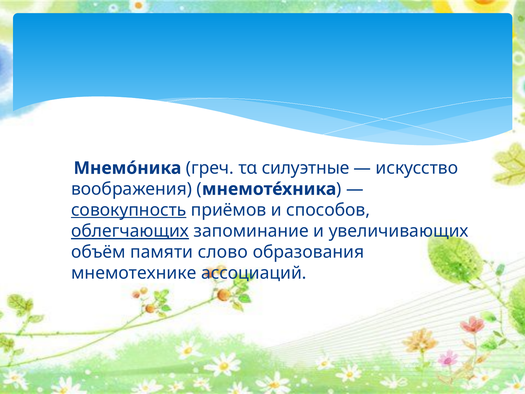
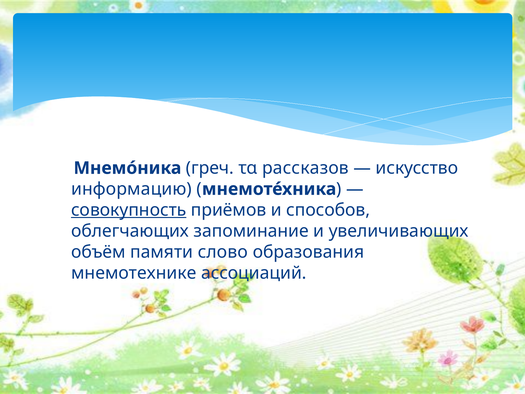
силуэтные: силуэтные -> рассказов
воображения: воображения -> информацию
облегчающих underline: present -> none
